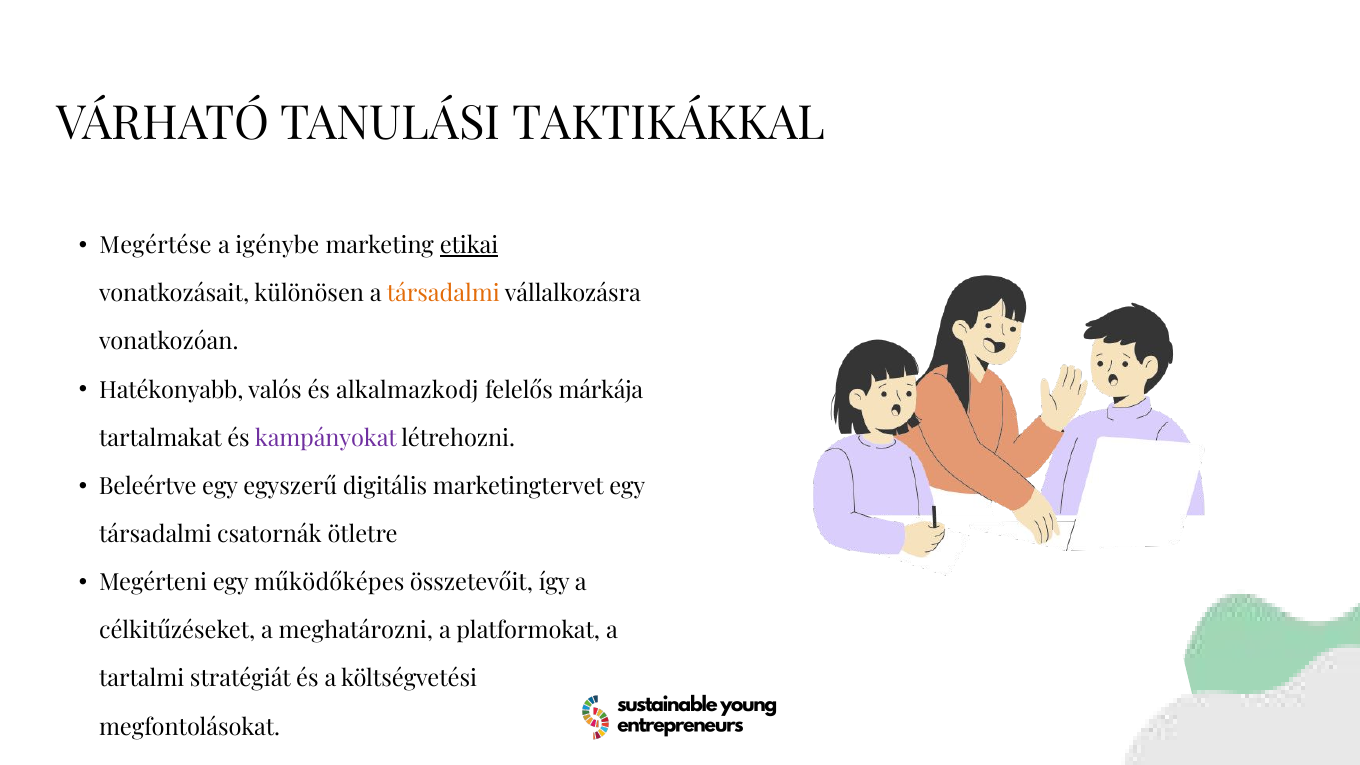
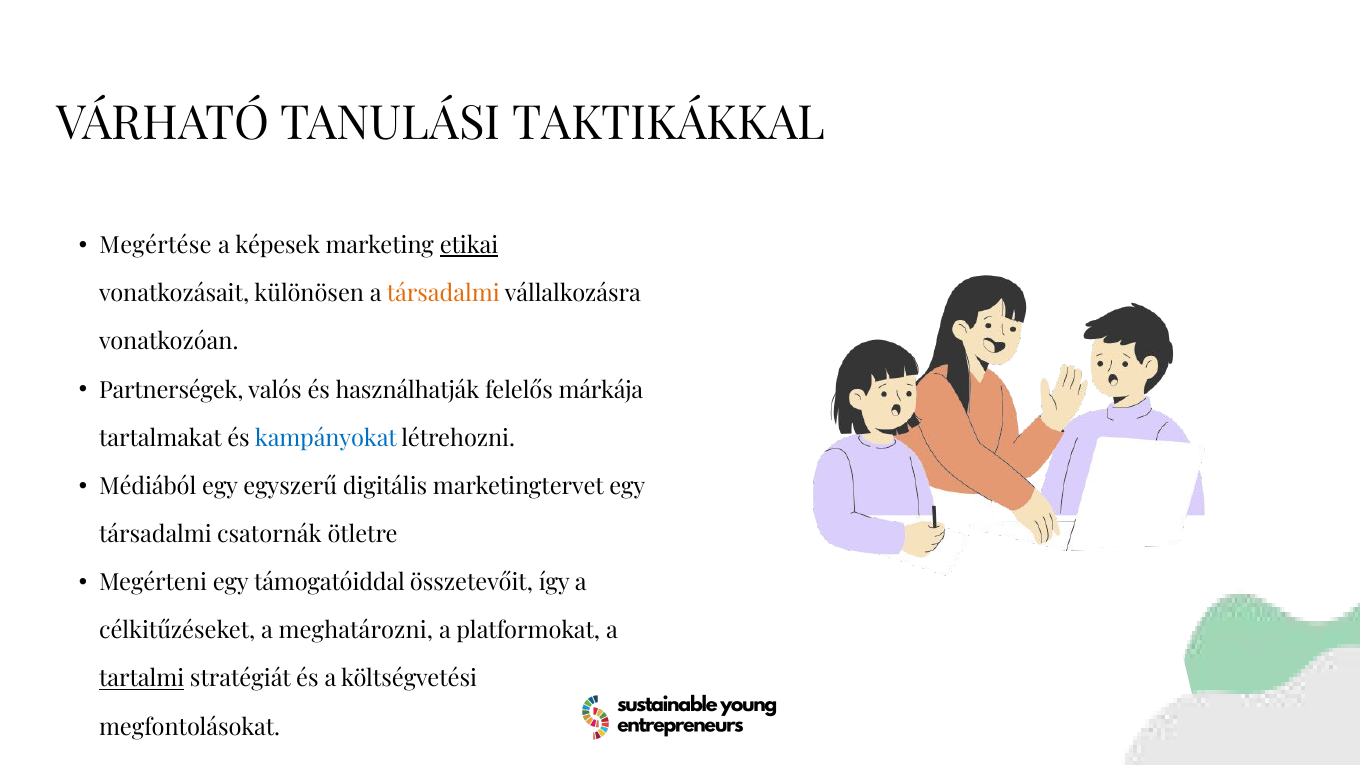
igénybe: igénybe -> képesek
Hatékonyabb: Hatékonyabb -> Partnerségek
alkalmazkodj: alkalmazkodj -> használhatják
kampányokat colour: purple -> blue
Beleértve: Beleértve -> Médiából
működőképes: működőképes -> támogatóiddal
tartalmi underline: none -> present
